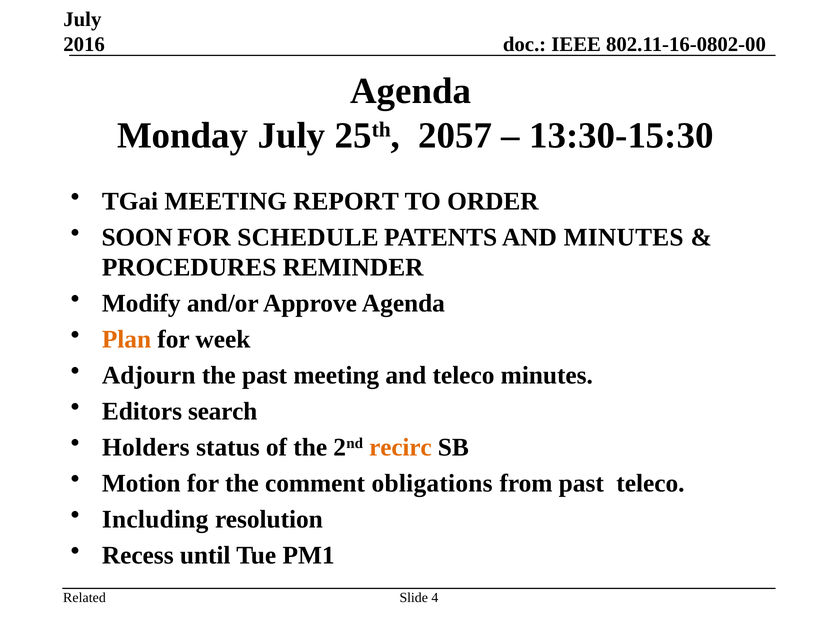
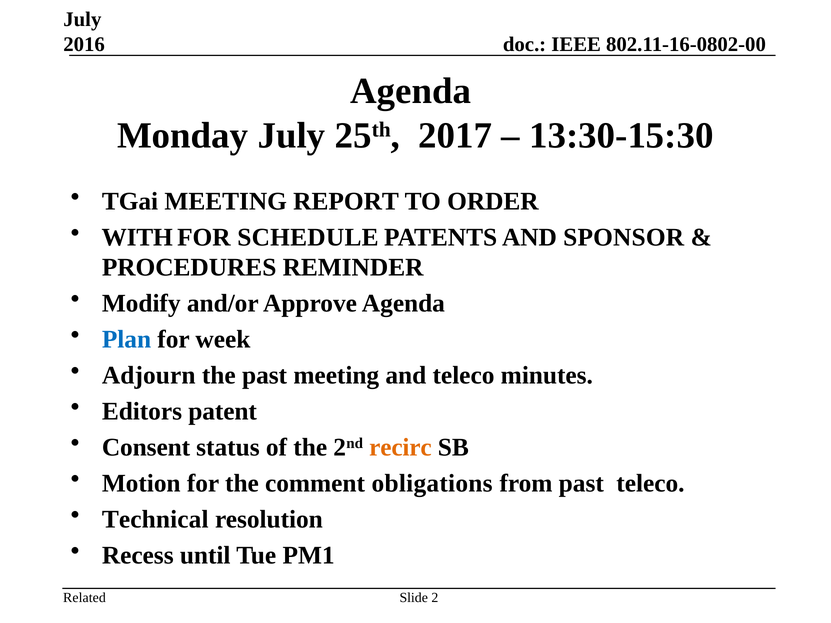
2057: 2057 -> 2017
SOON: SOON -> WITH
AND MINUTES: MINUTES -> SPONSOR
Plan colour: orange -> blue
search: search -> patent
Holders: Holders -> Consent
Including: Including -> Technical
4: 4 -> 2
